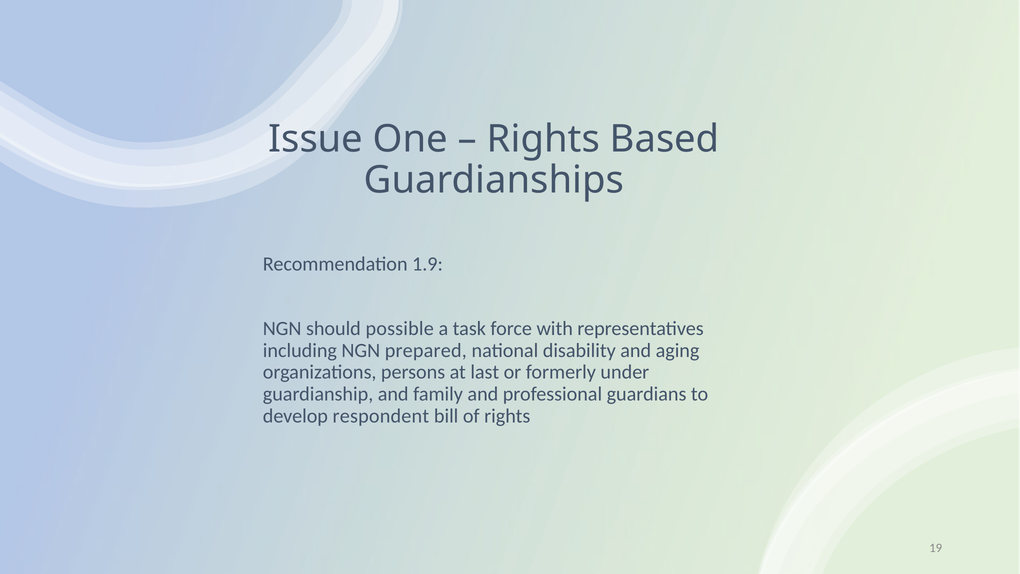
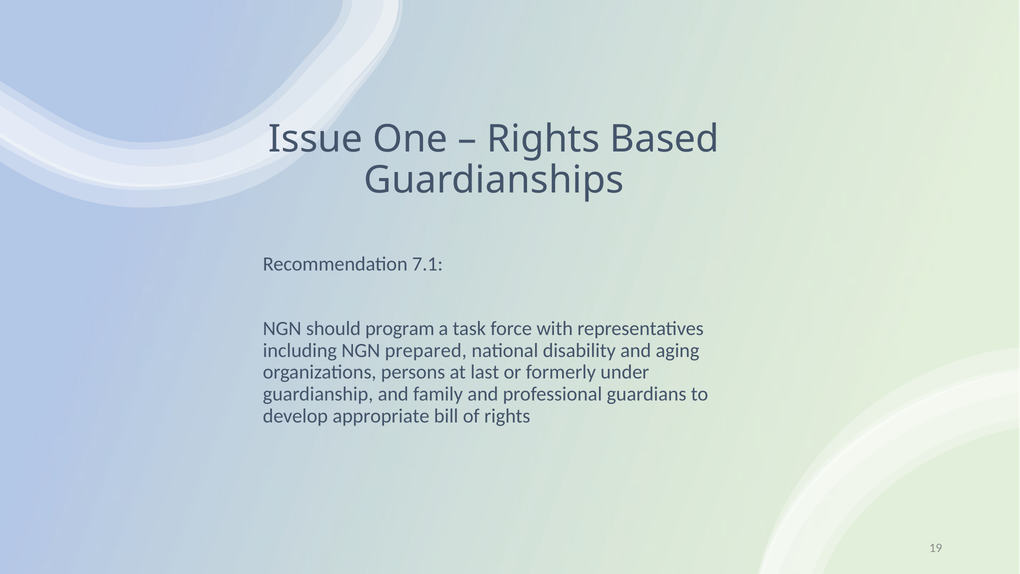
1.9: 1.9 -> 7.1
possible: possible -> program
respondent: respondent -> appropriate
